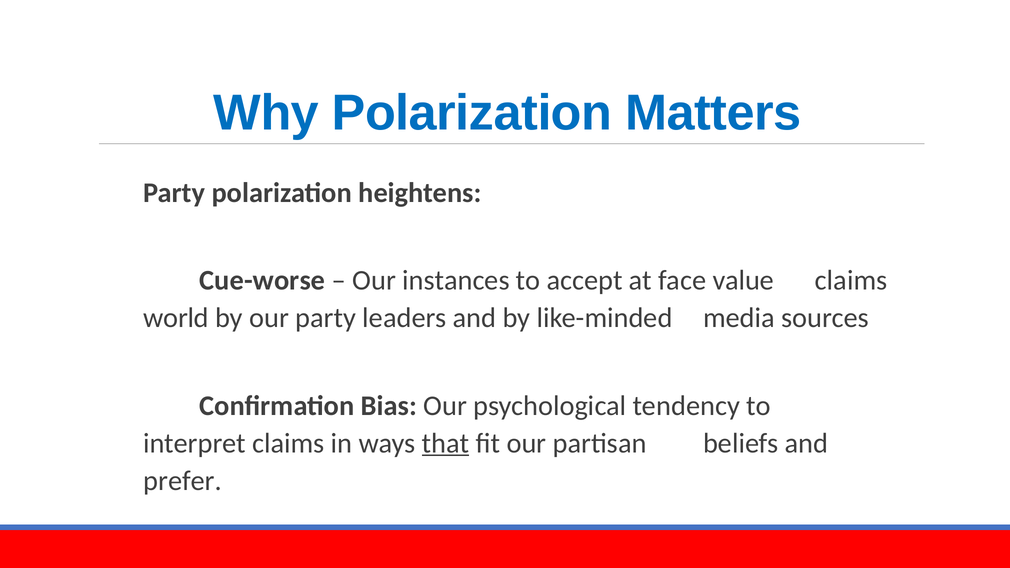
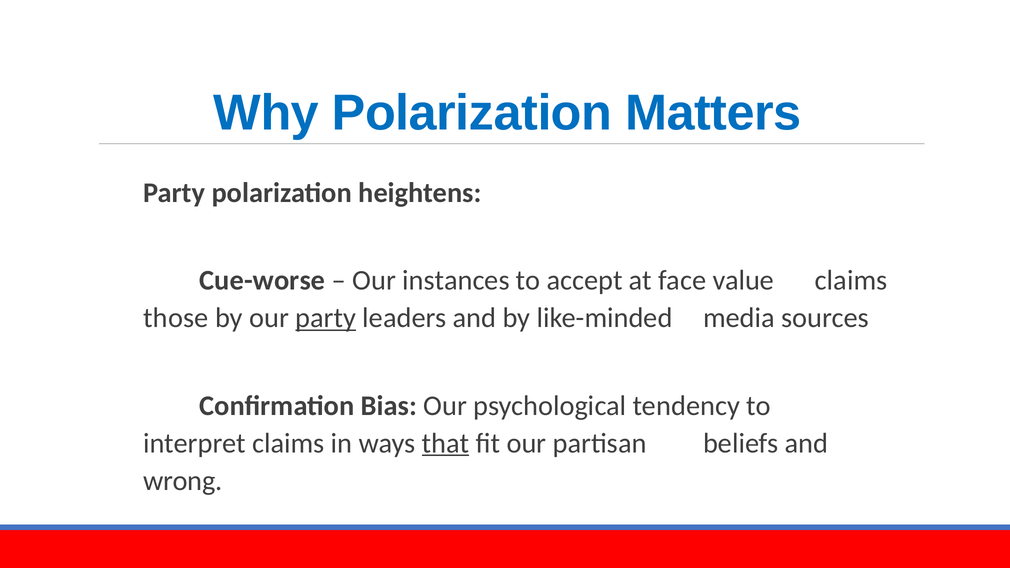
world: world -> those
party at (326, 318) underline: none -> present
prefer: prefer -> wrong
